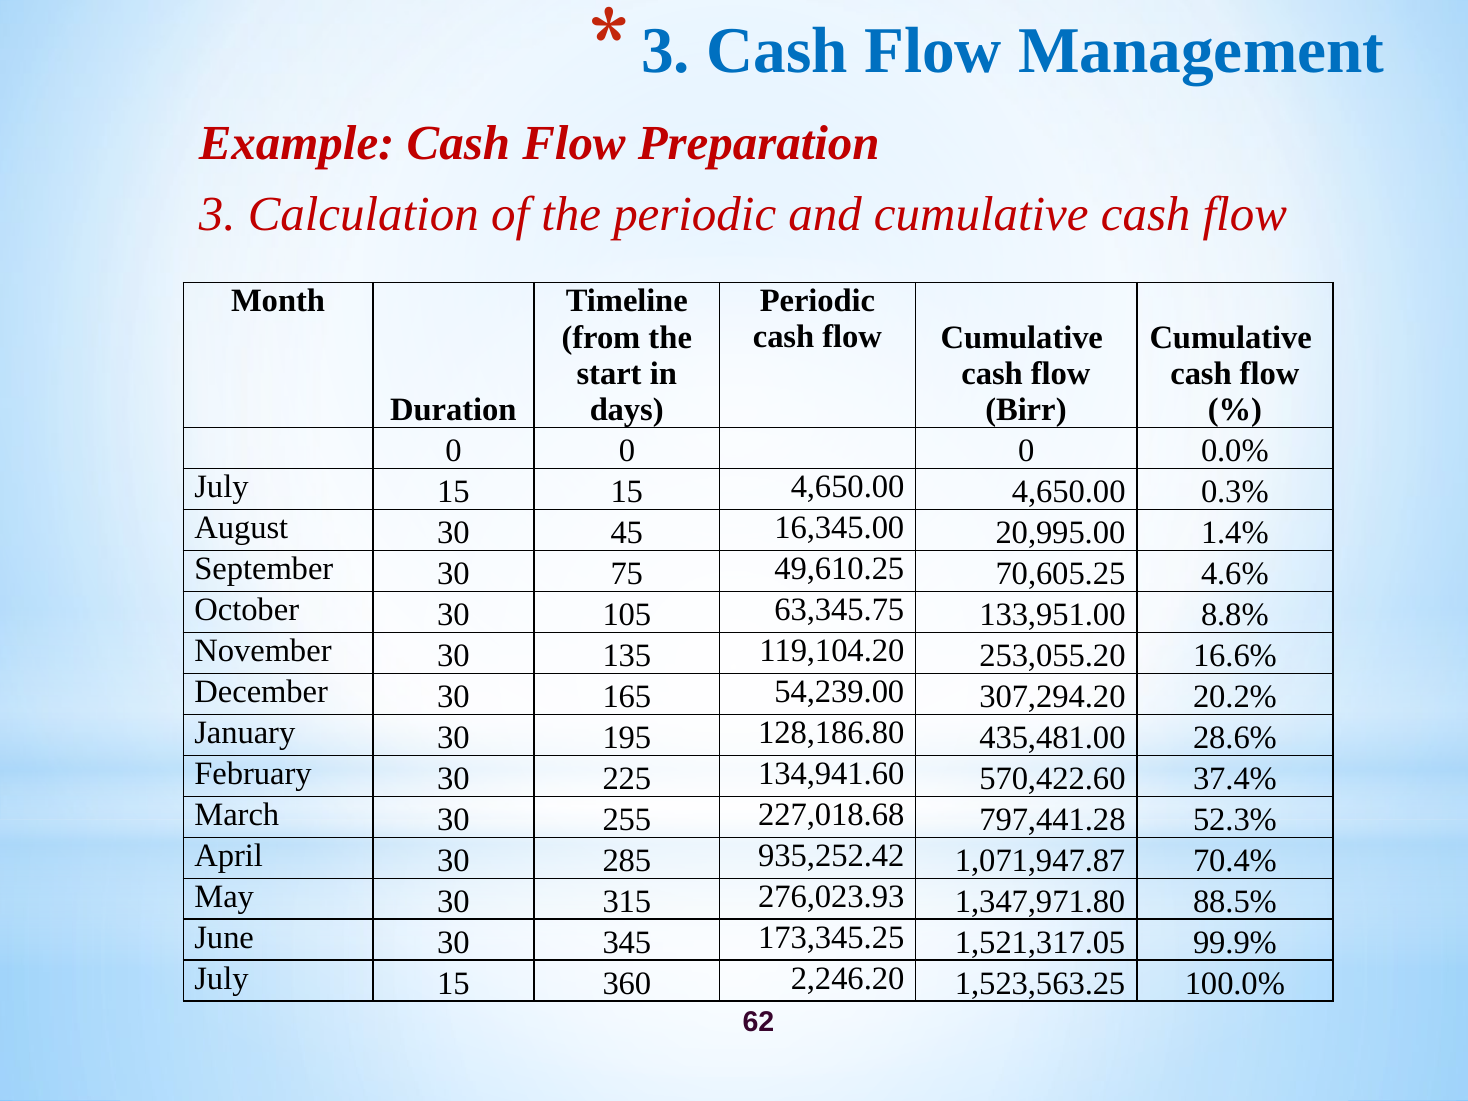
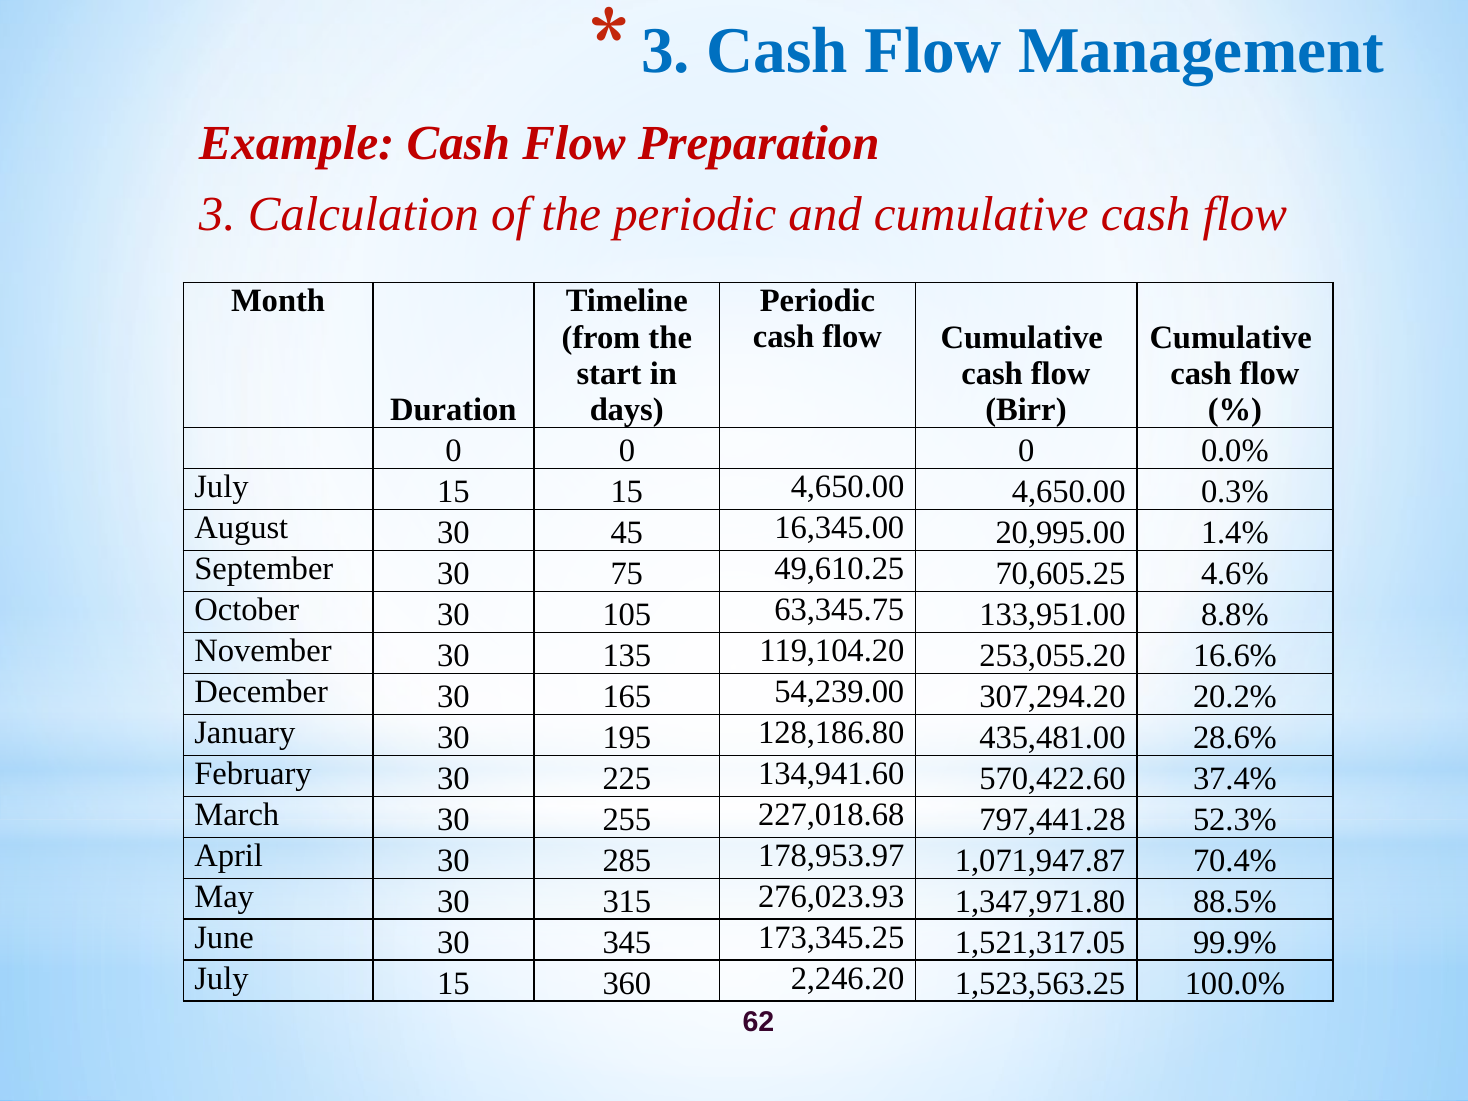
935,252.42: 935,252.42 -> 178,953.97
